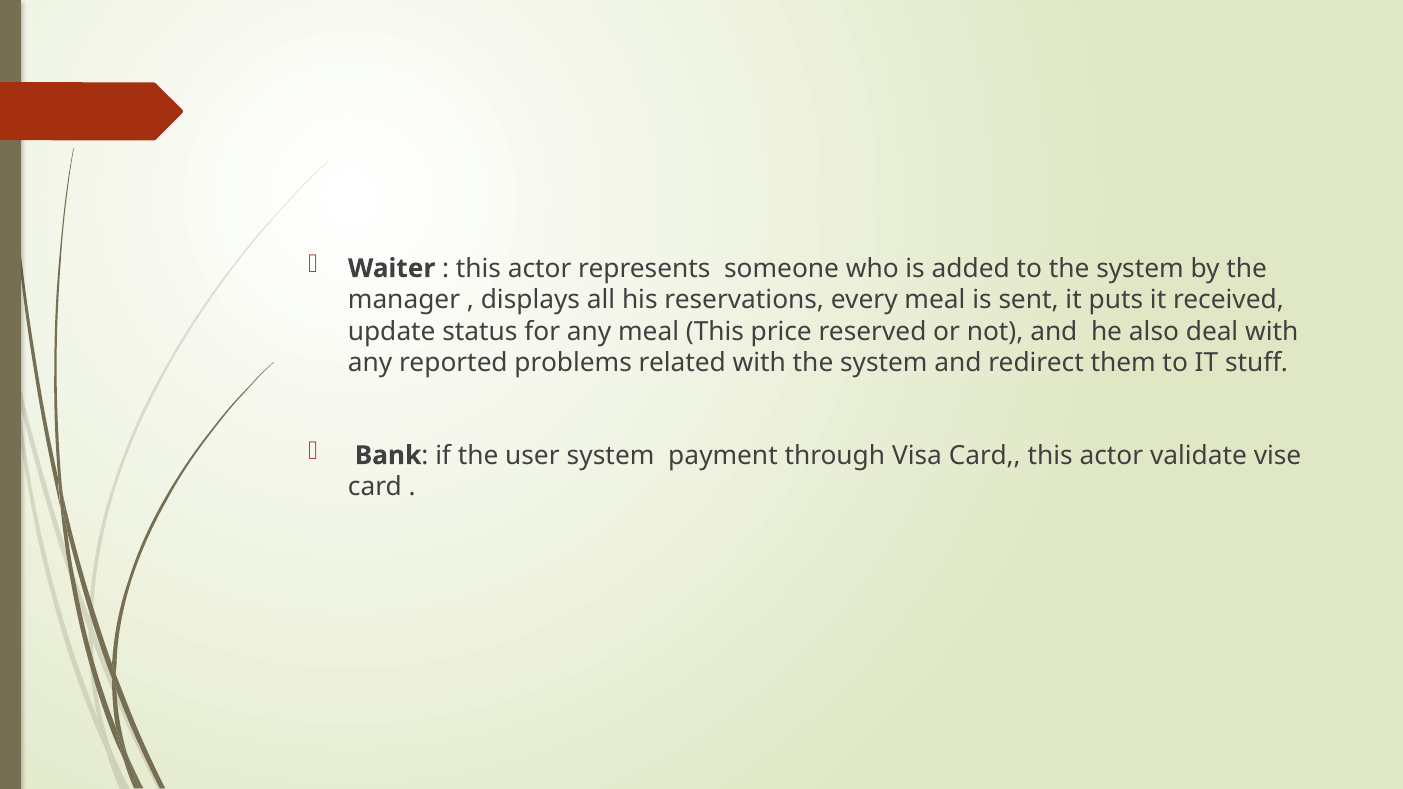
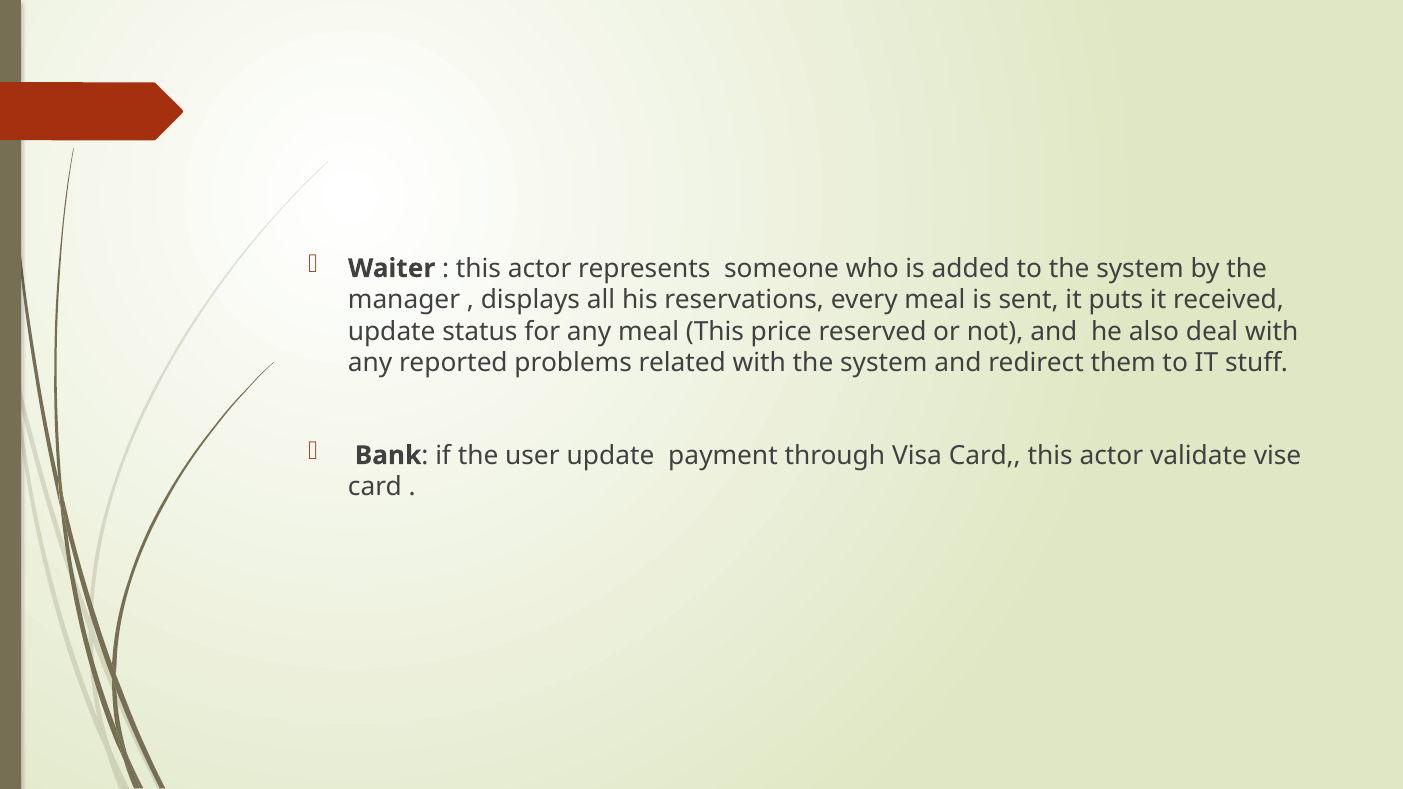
user system: system -> update
